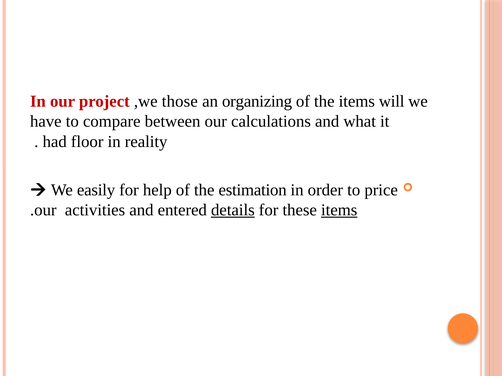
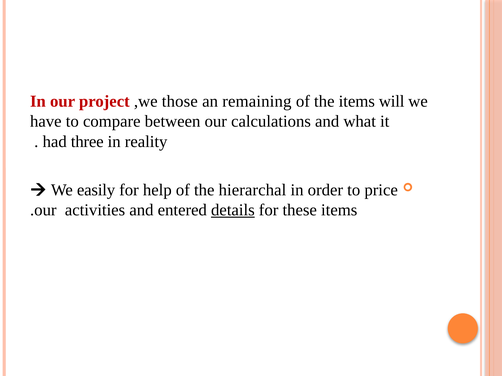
organizing: organizing -> remaining
floor: floor -> three
estimation: estimation -> hierarchal
items at (339, 210) underline: present -> none
